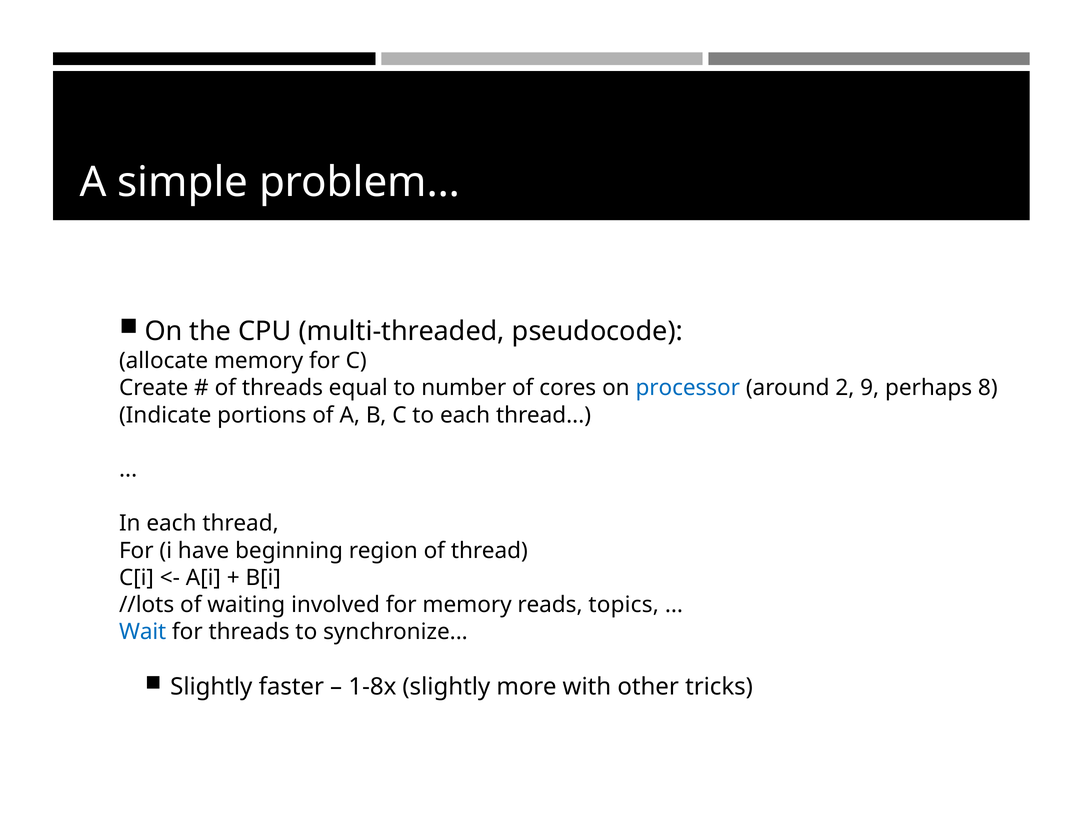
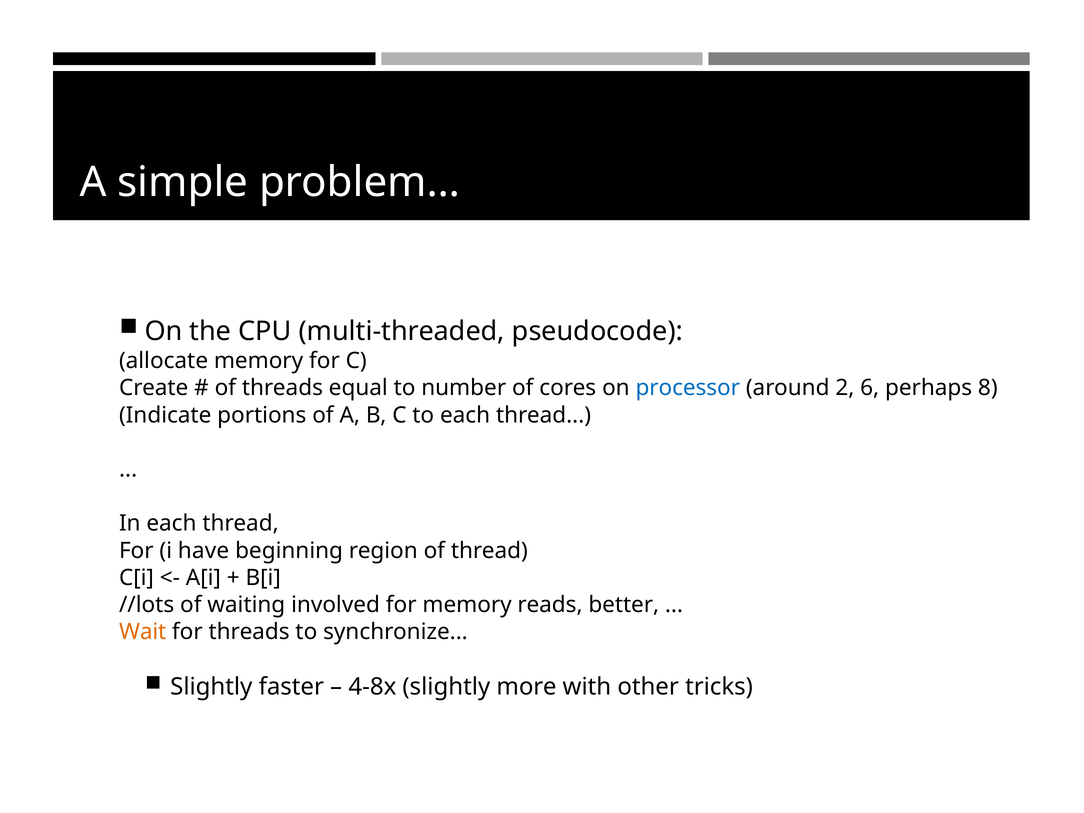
9: 9 -> 6
topics: topics -> better
Wait colour: blue -> orange
1-8x: 1-8x -> 4-8x
